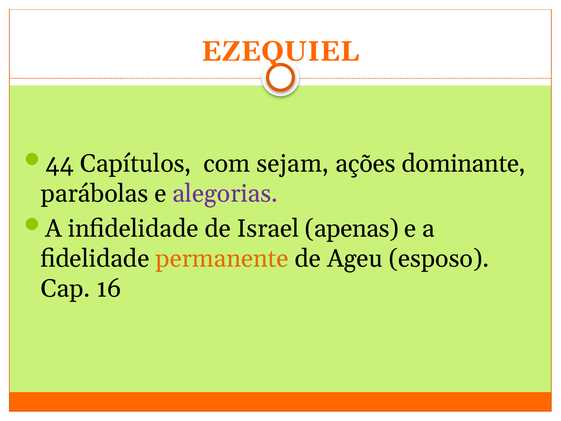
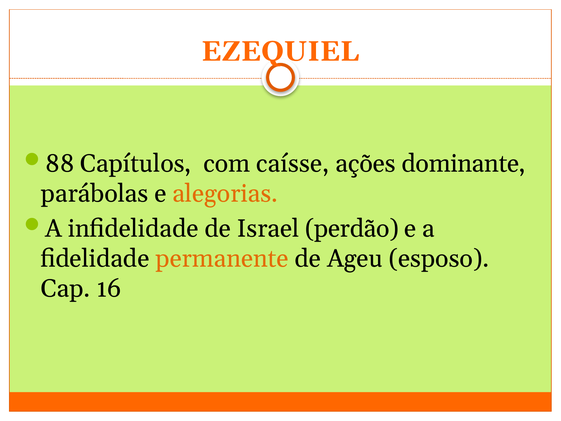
44: 44 -> 88
sejam: sejam -> caísse
alegorias colour: purple -> orange
apenas: apenas -> perdão
